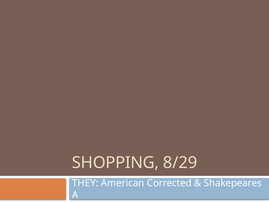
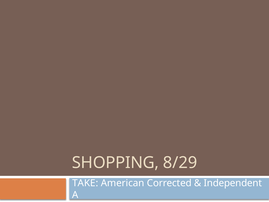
THEY: THEY -> TAKE
Shakepeares: Shakepeares -> Independent
